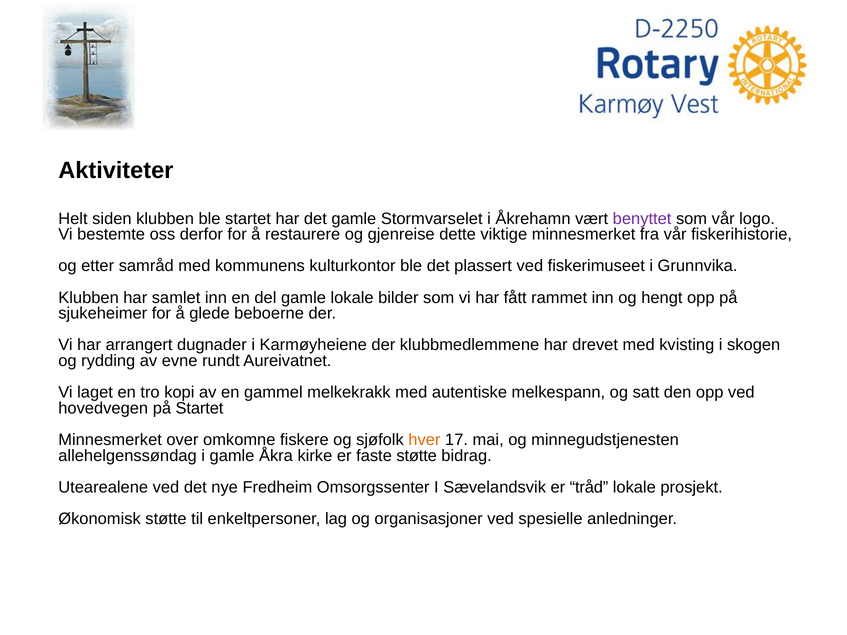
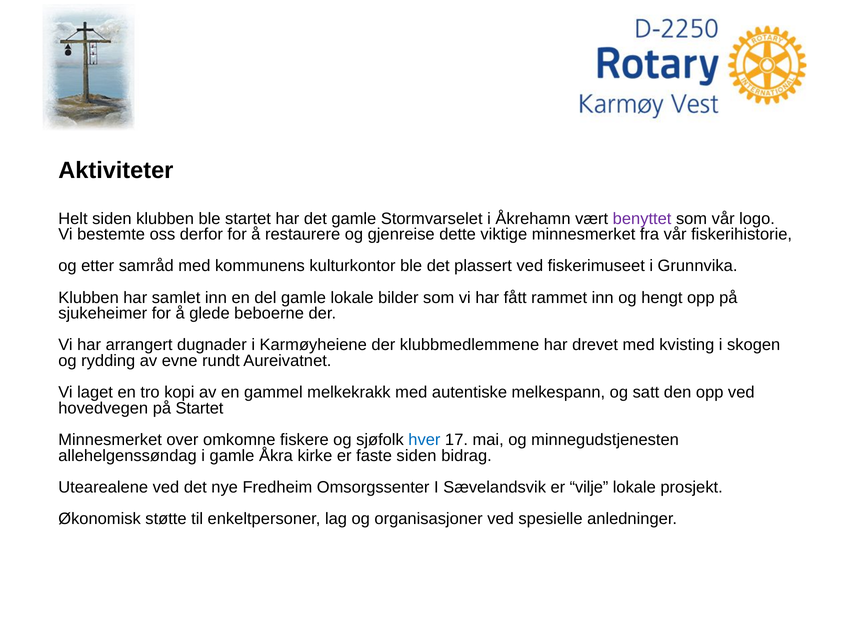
hver colour: orange -> blue
faste støtte: støtte -> siden
tråd: tråd -> vilje
